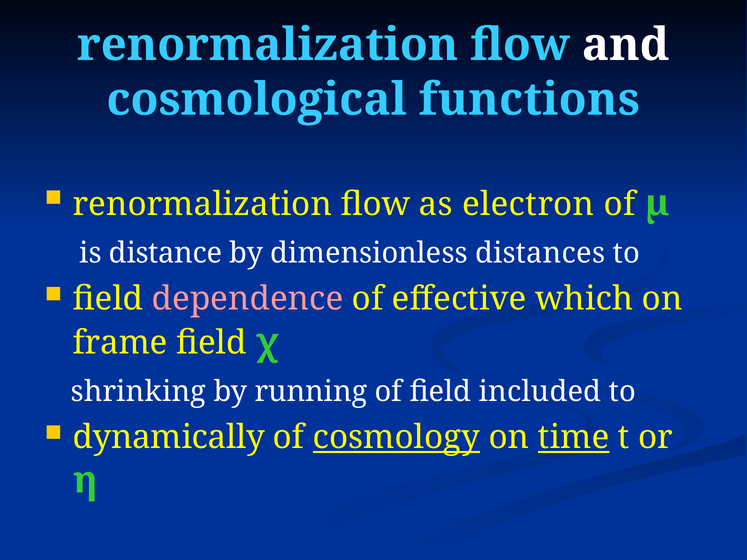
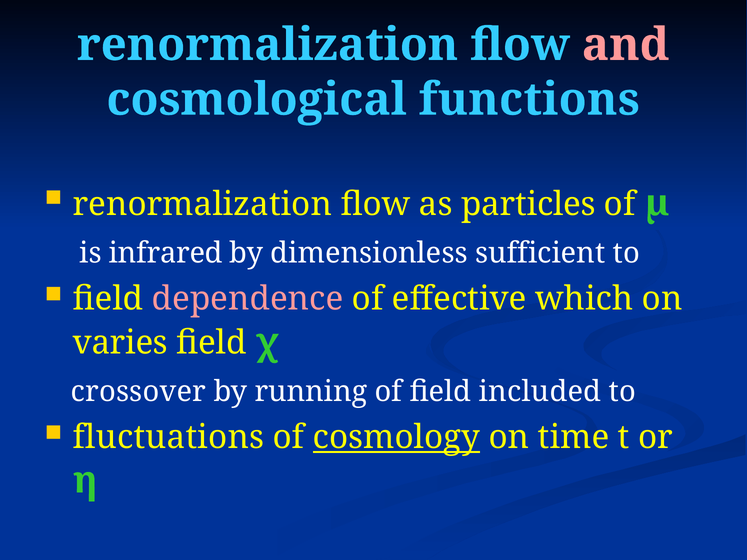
and colour: white -> pink
electron: electron -> particles
distance: distance -> infrared
distances: distances -> sufficient
frame: frame -> varies
shrinking: shrinking -> crossover
dynamically: dynamically -> fluctuations
time underline: present -> none
